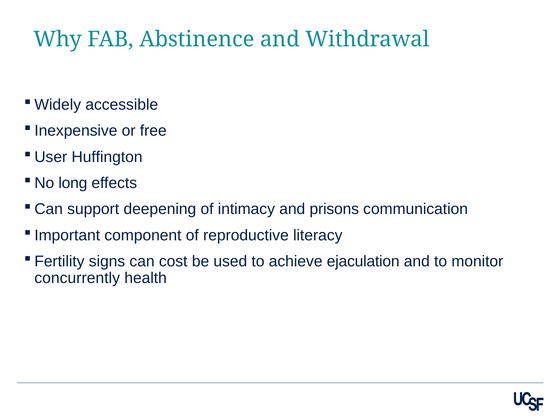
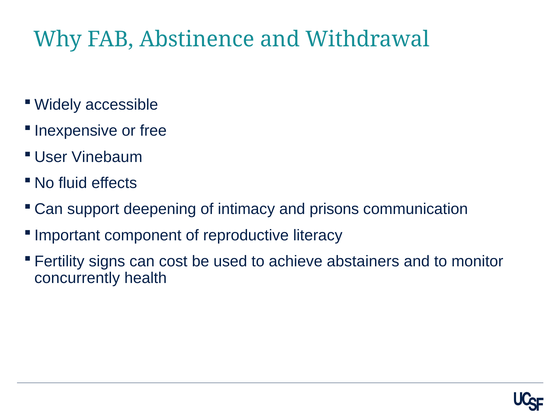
Huffington: Huffington -> Vinebaum
long: long -> fluid
ejaculation: ejaculation -> abstainers
